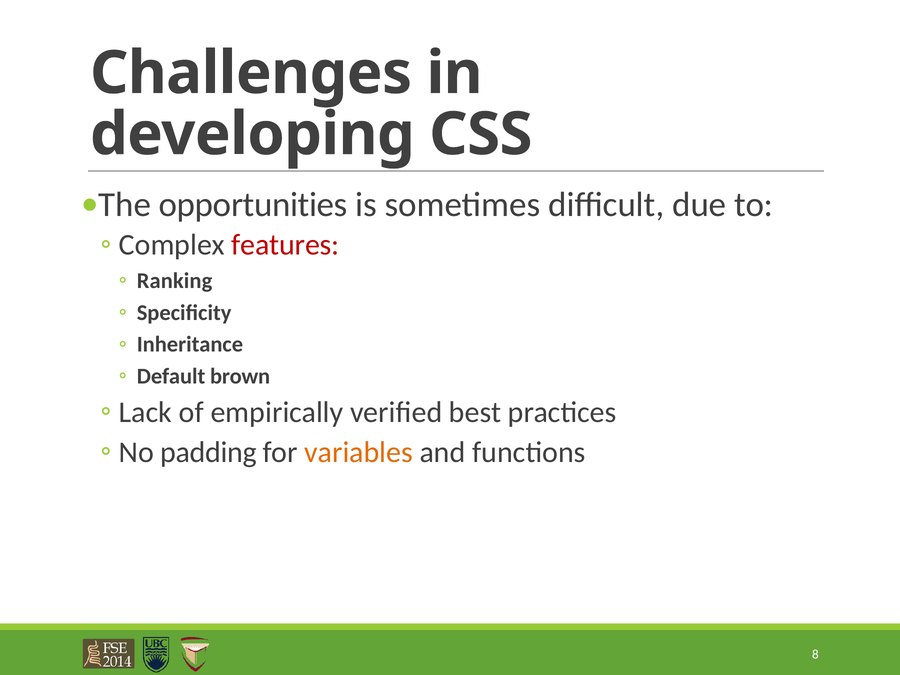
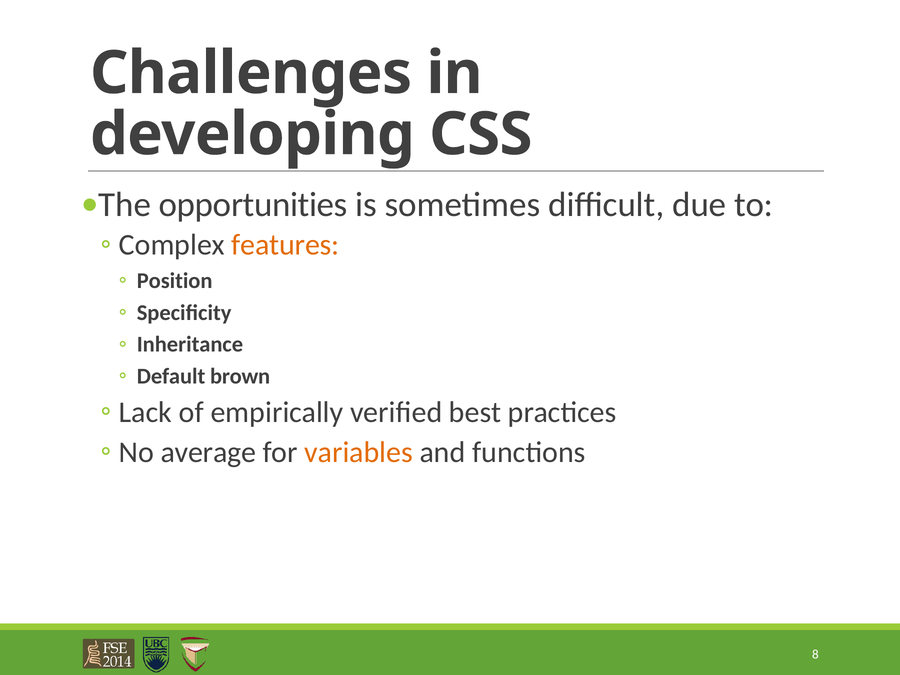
features colour: red -> orange
Ranking: Ranking -> Position
padding: padding -> average
